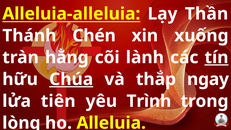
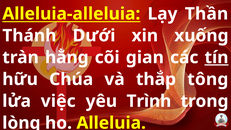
Chén: Chén -> Dưới
lành: lành -> gian
Chúa underline: present -> none
ngay: ngay -> tông
tiên: tiên -> việc
